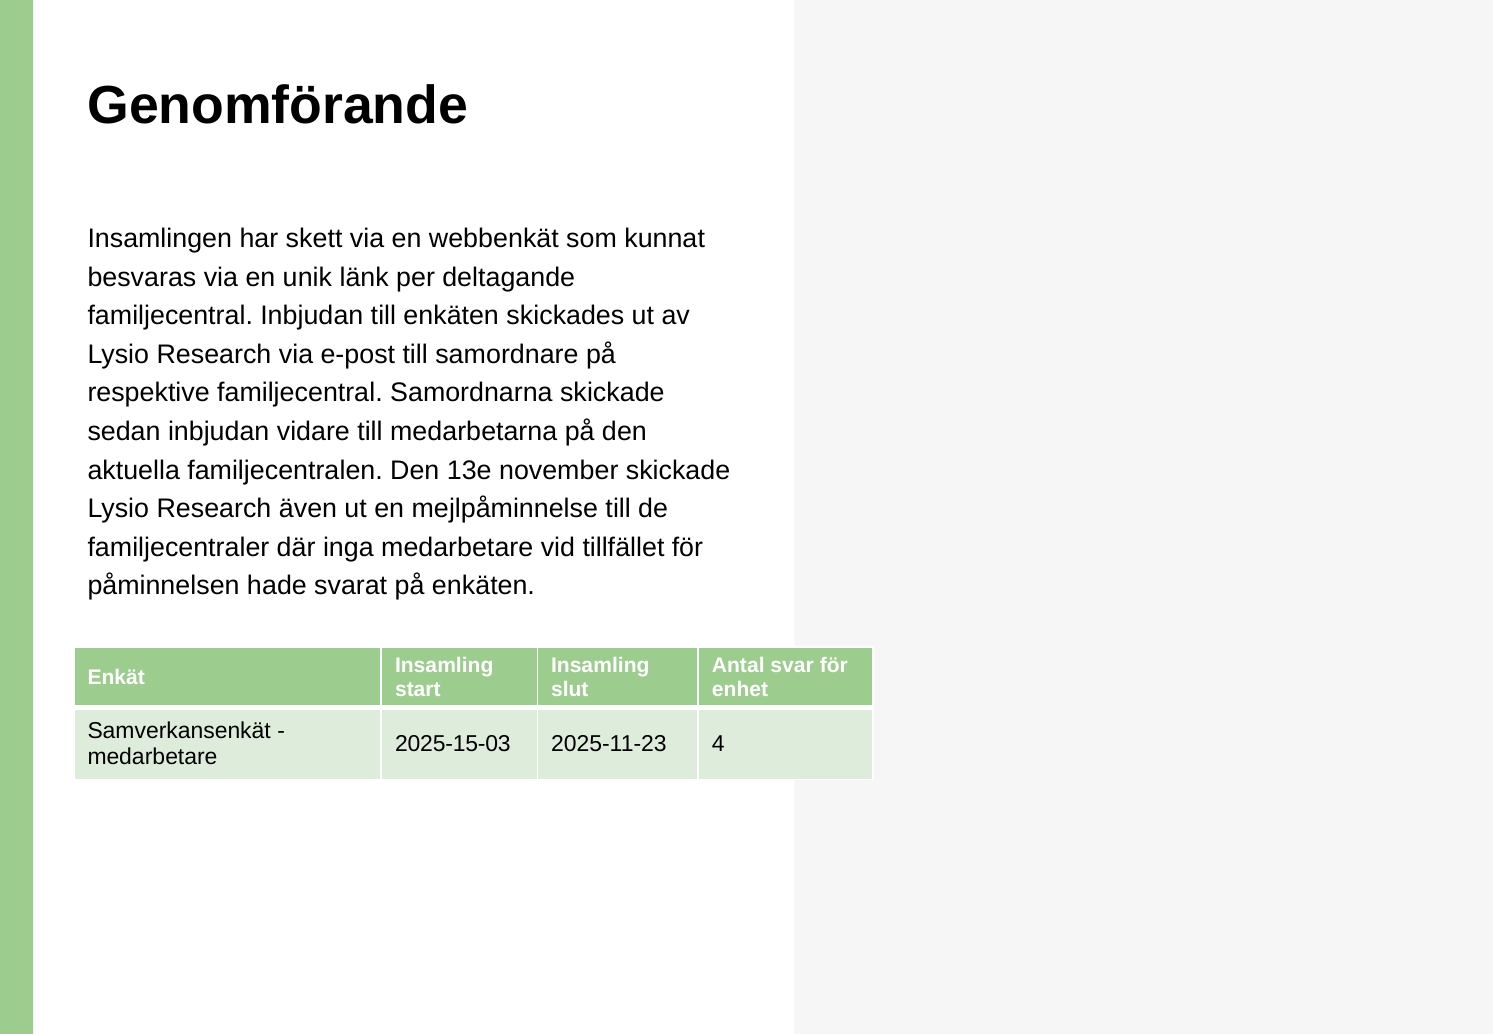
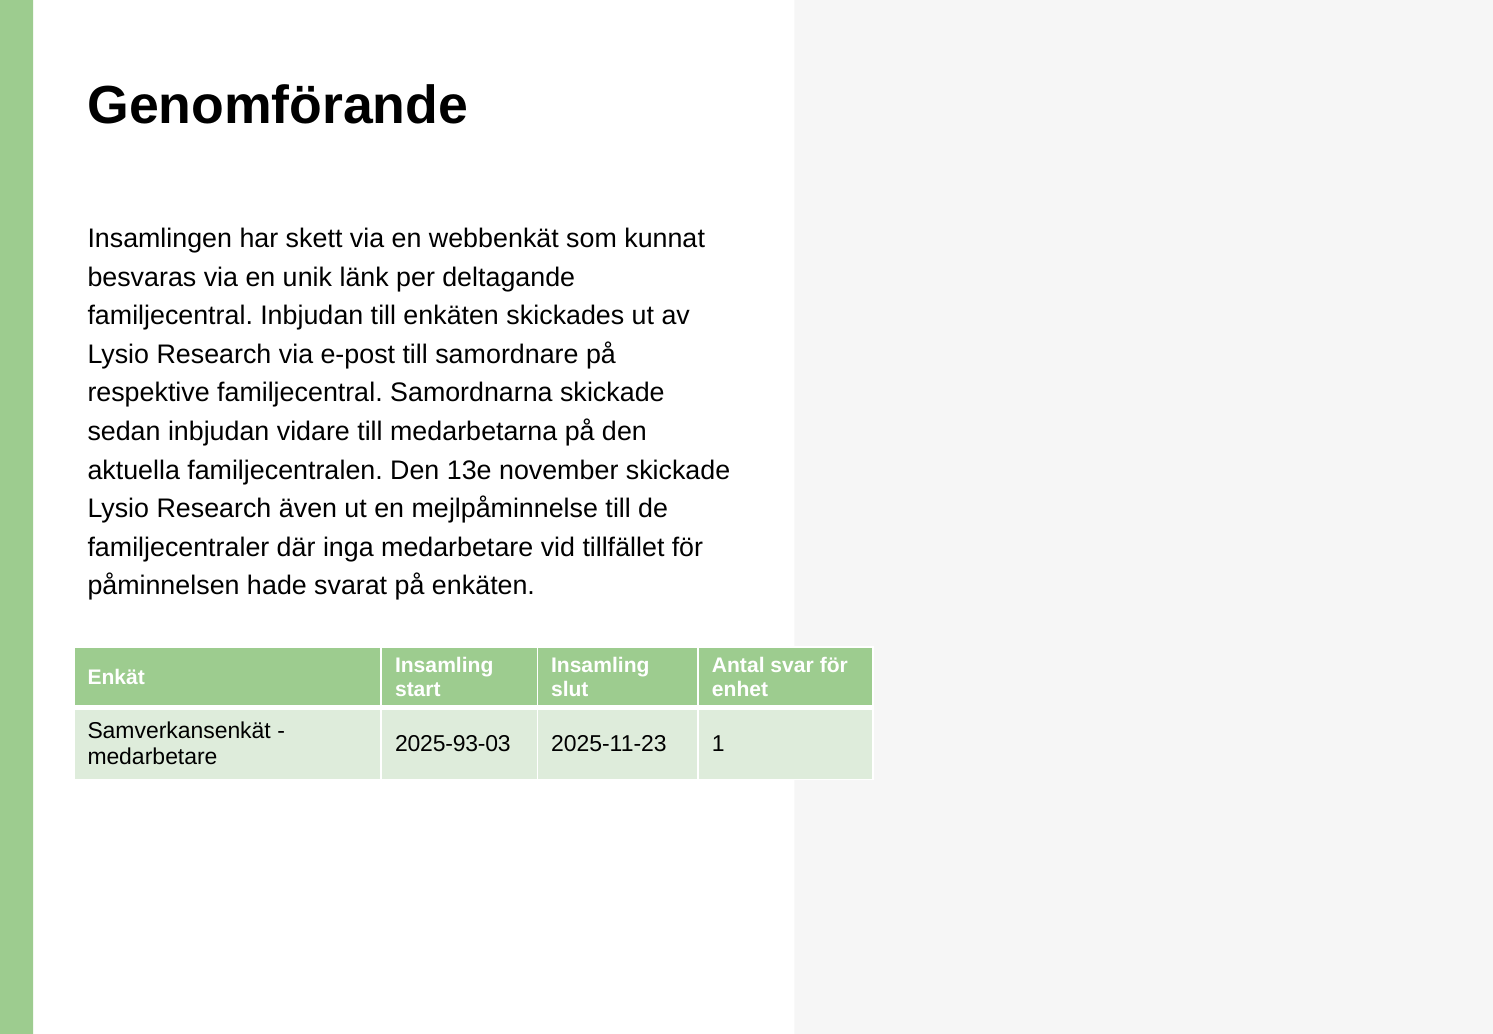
2025-15-03: 2025-15-03 -> 2025-93-03
4: 4 -> 1
